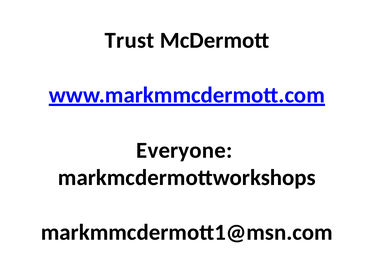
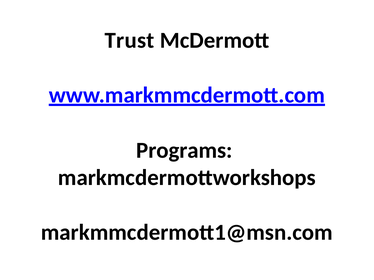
Everyone: Everyone -> Programs
